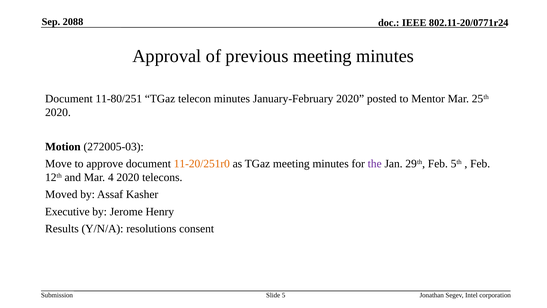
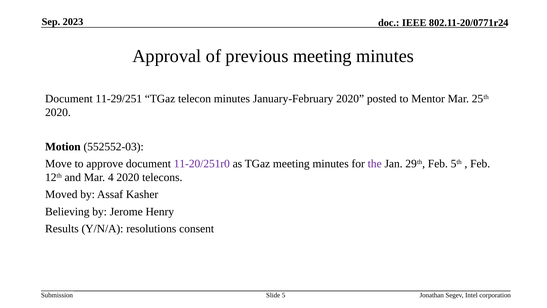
2088: 2088 -> 2023
11-80/251: 11-80/251 -> 11-29/251
272005-03: 272005-03 -> 552552-03
11-20/251r0 colour: orange -> purple
Executive: Executive -> Believing
